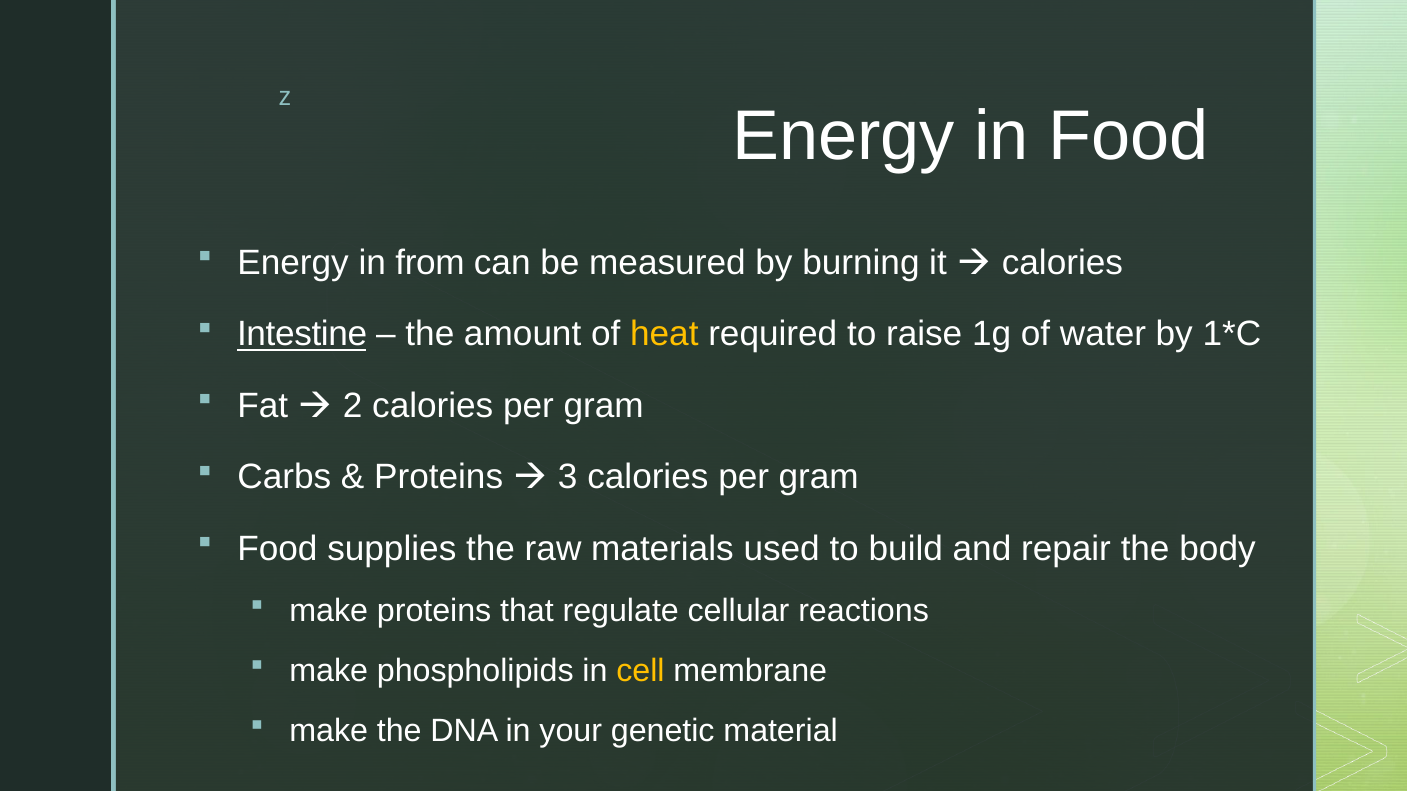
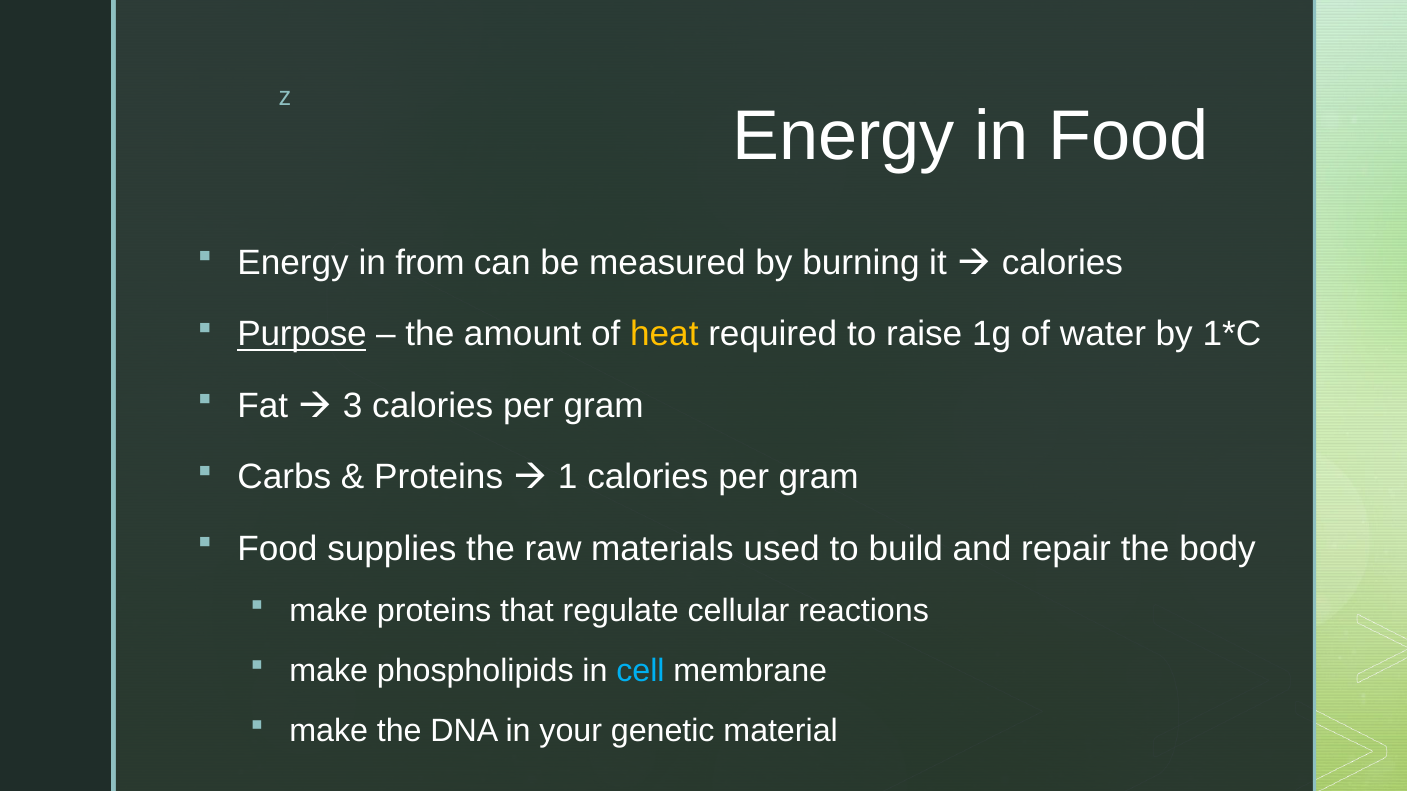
Intestine: Intestine -> Purpose
2: 2 -> 3
3: 3 -> 1
cell colour: yellow -> light blue
